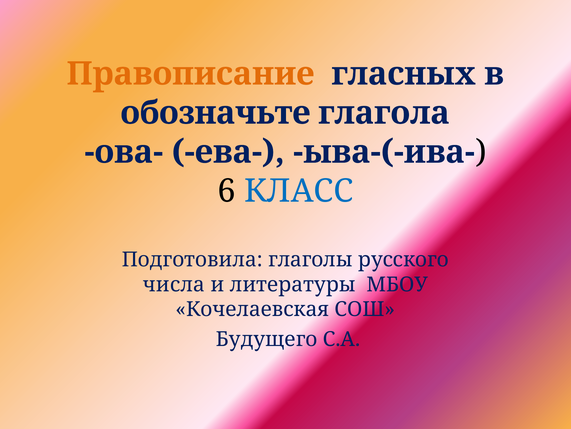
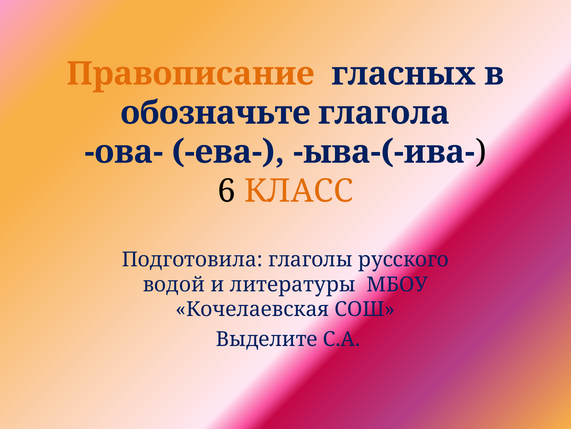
КЛАСС colour: blue -> orange
числа: числа -> водой
Будущего: Будущего -> Выделите
